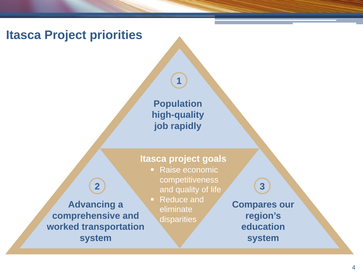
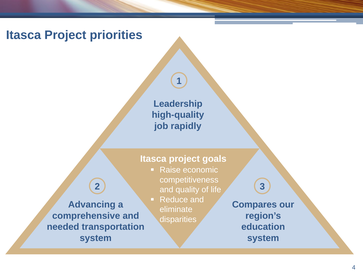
Population: Population -> Leadership
worked: worked -> needed
